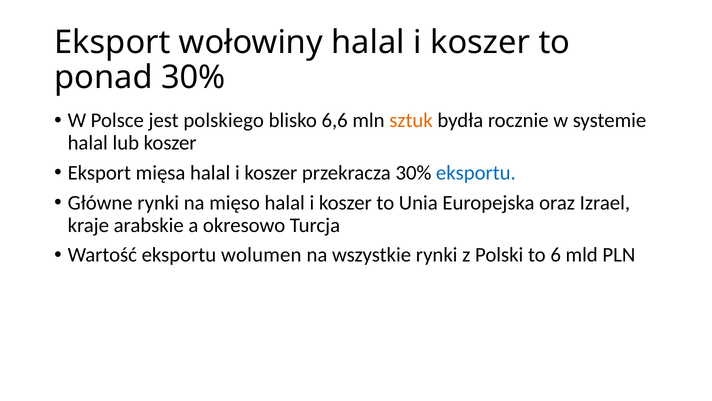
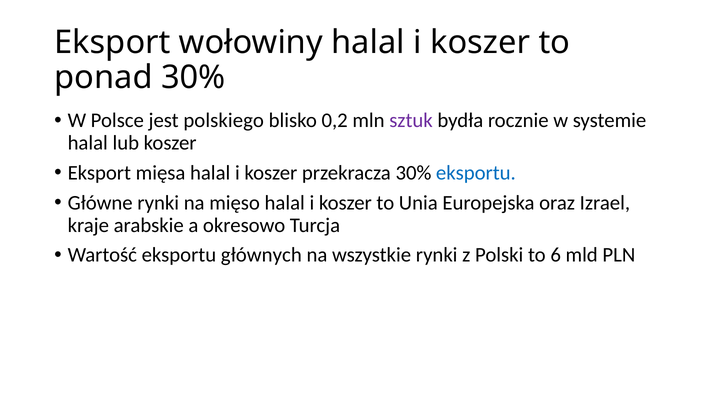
6,6: 6,6 -> 0,2
sztuk colour: orange -> purple
wolumen: wolumen -> głównych
